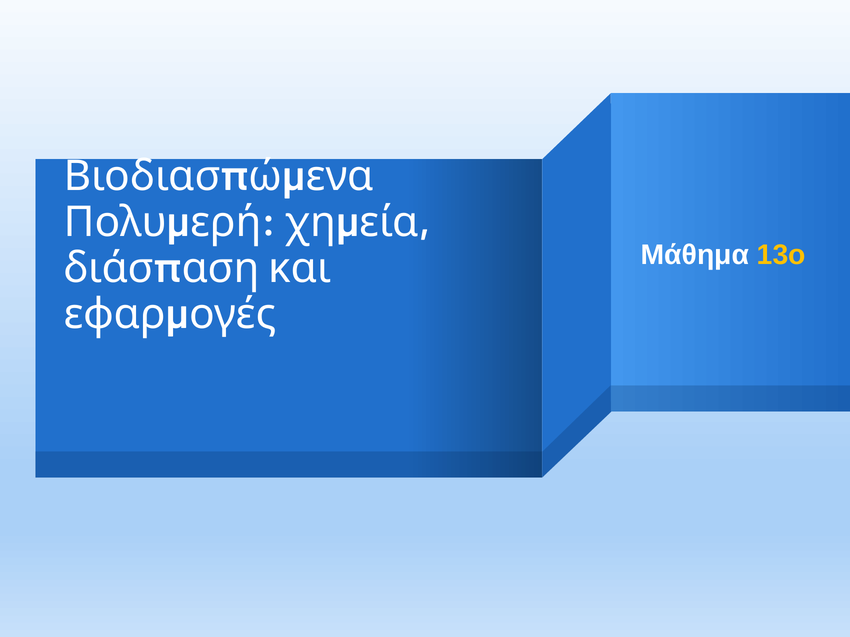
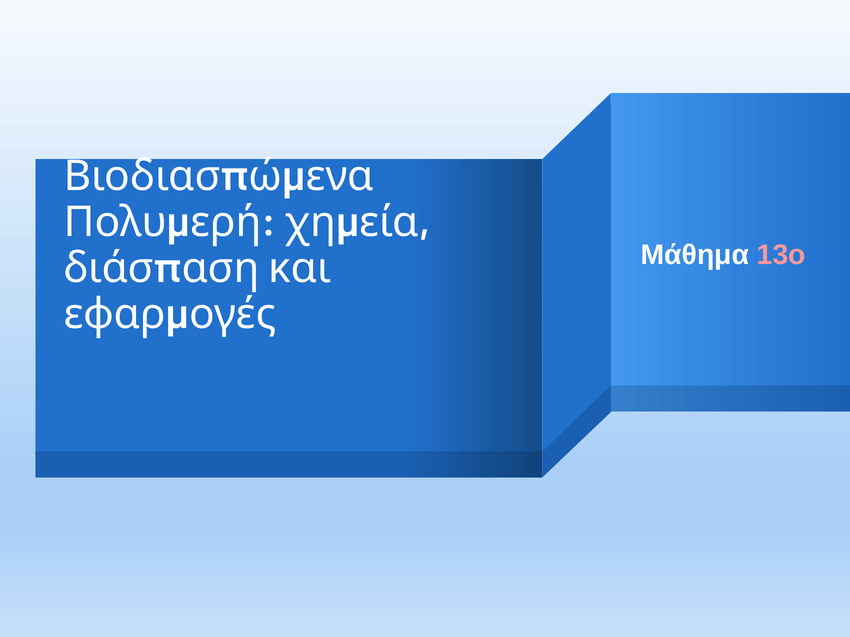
13ο colour: yellow -> pink
